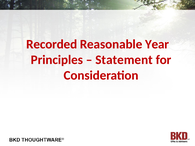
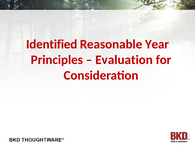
Recorded: Recorded -> Identified
Statement: Statement -> Evaluation
